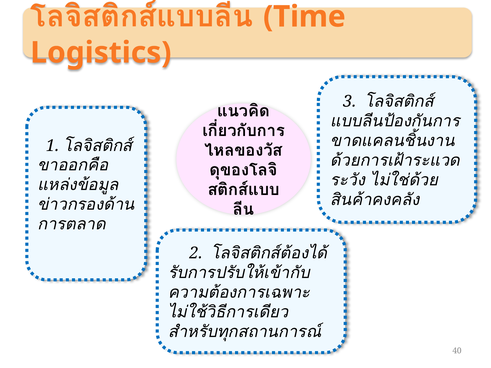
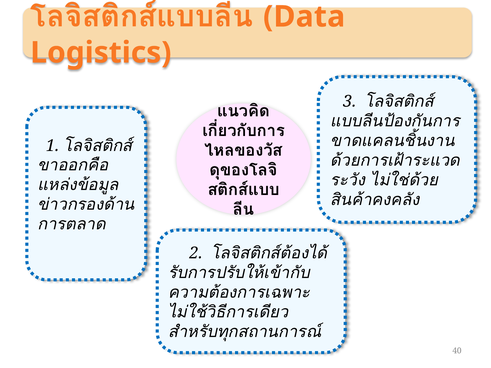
Time: Time -> Data
